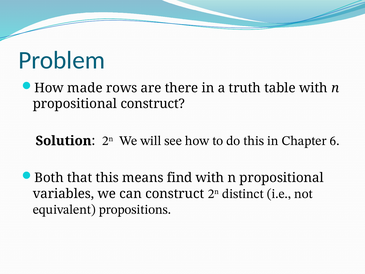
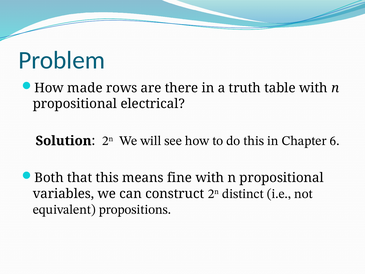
propositional construct: construct -> electrical
find: find -> fine
